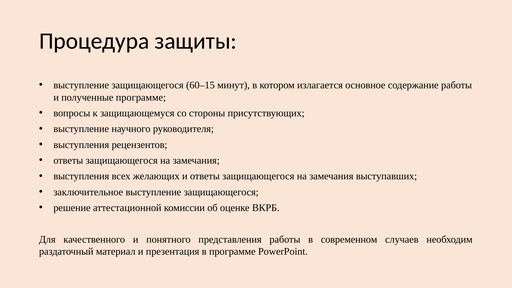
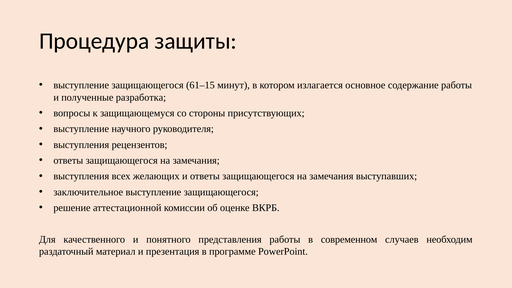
60–15: 60–15 -> 61–15
полученные программе: программе -> разработка
